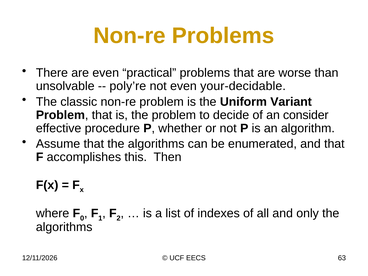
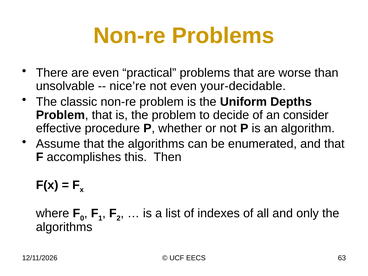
poly’re: poly’re -> nice’re
Variant: Variant -> Depths
